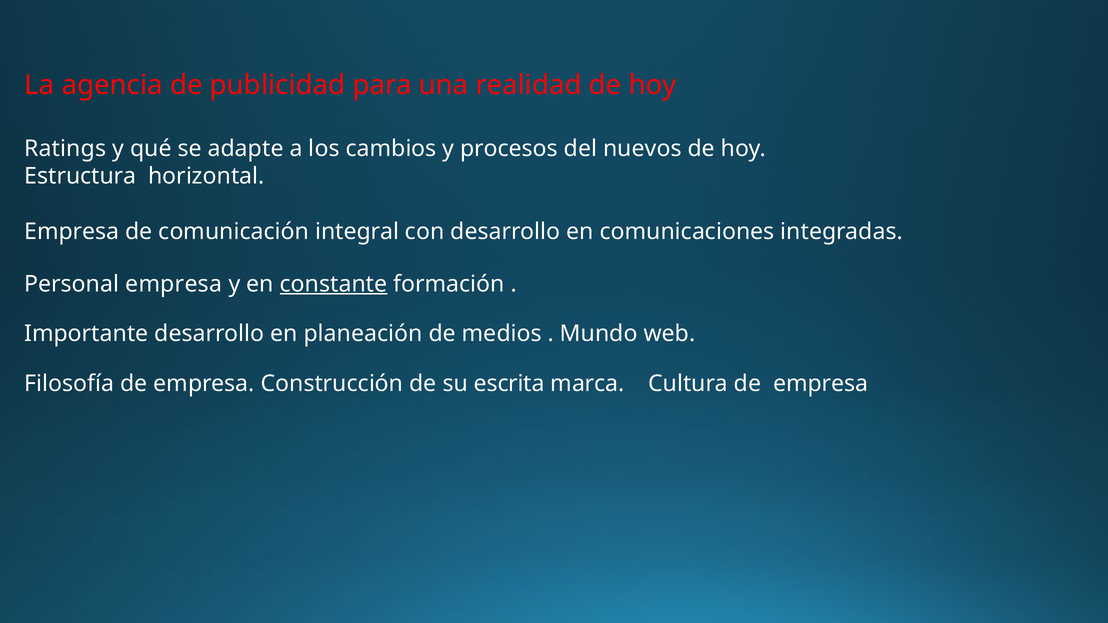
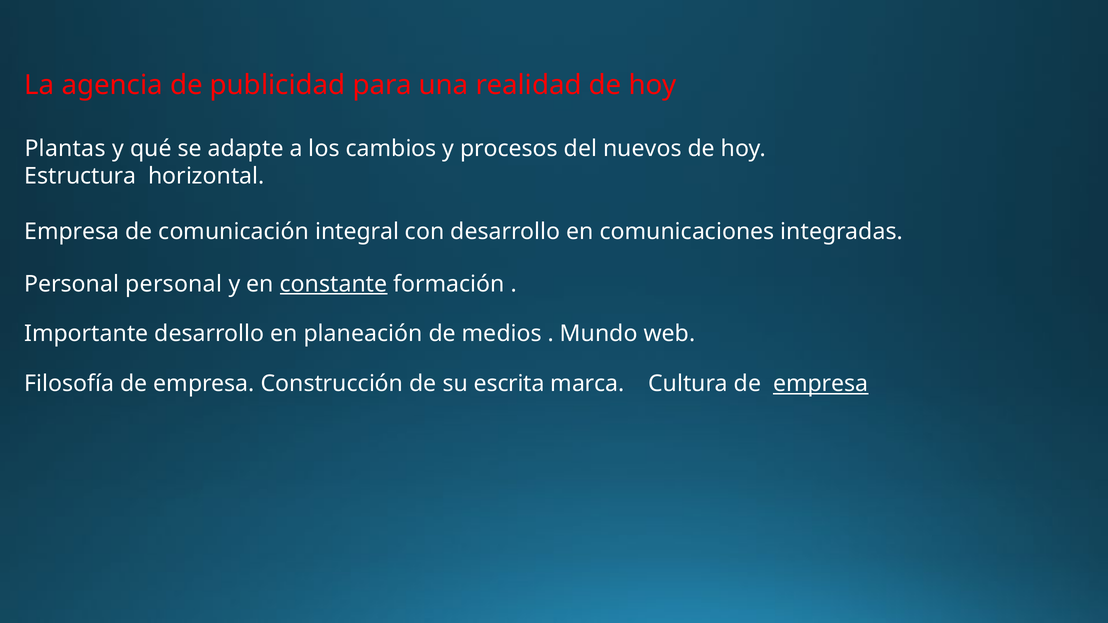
Ratings: Ratings -> Plantas
Personal empresa: empresa -> personal
empresa at (821, 384) underline: none -> present
